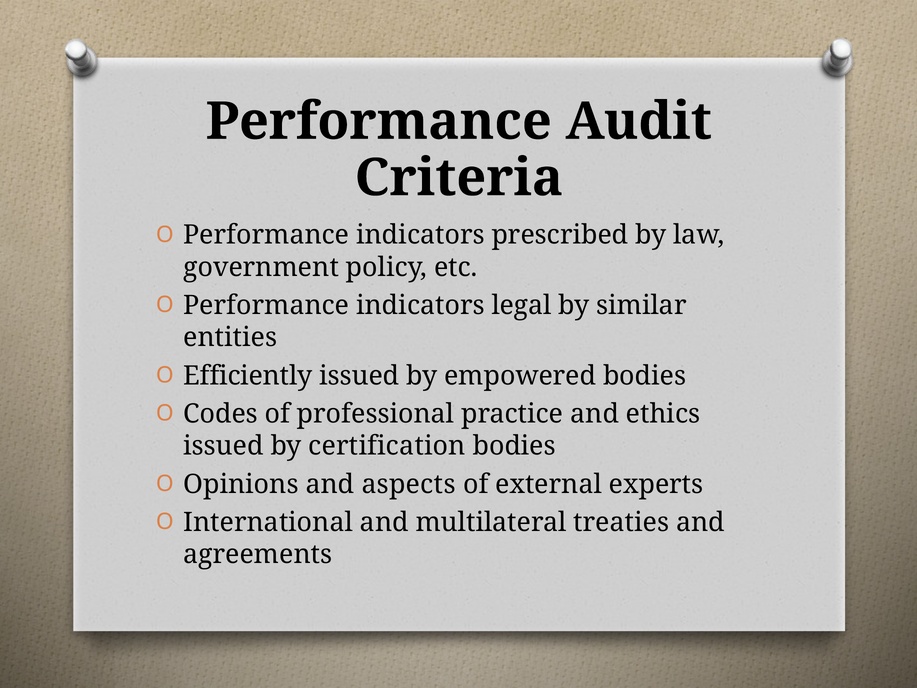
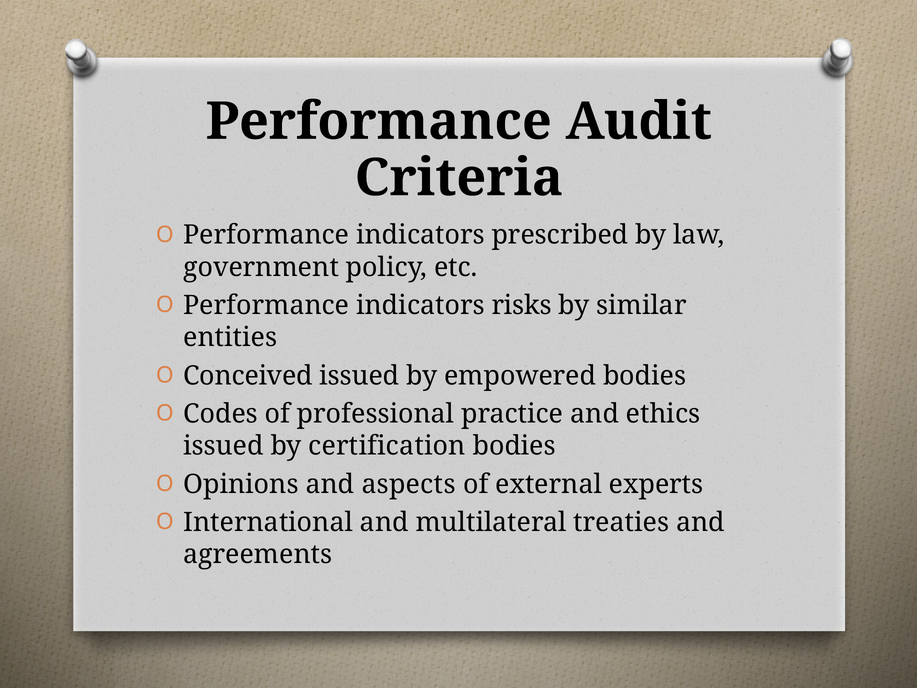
legal: legal -> risks
Efficiently: Efficiently -> Conceived
